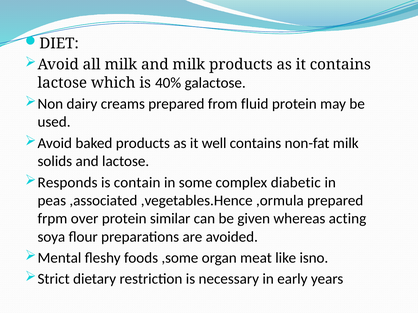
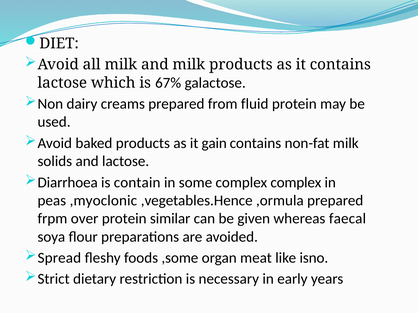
40%: 40% -> 67%
well: well -> gain
Responds: Responds -> Diarrhoea
complex diabetic: diabetic -> complex
,associated: ,associated -> ,myoclonic
acting: acting -> faecal
Mental: Mental -> Spread
